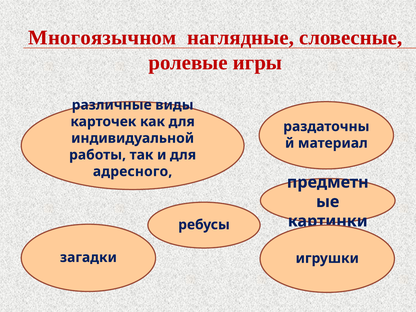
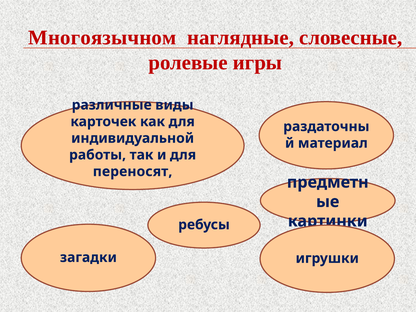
адресного: адресного -> переносят
